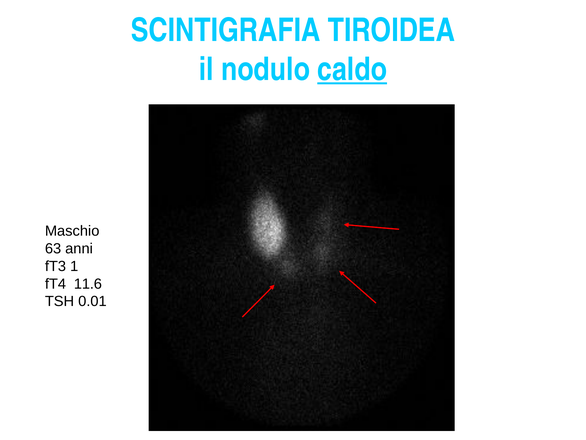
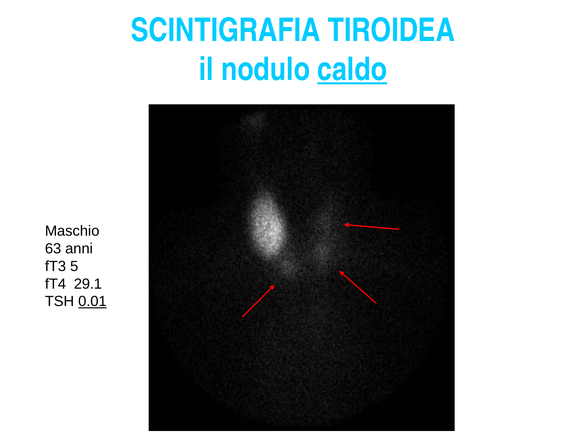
1: 1 -> 5
11.6: 11.6 -> 29.1
0.01 underline: none -> present
